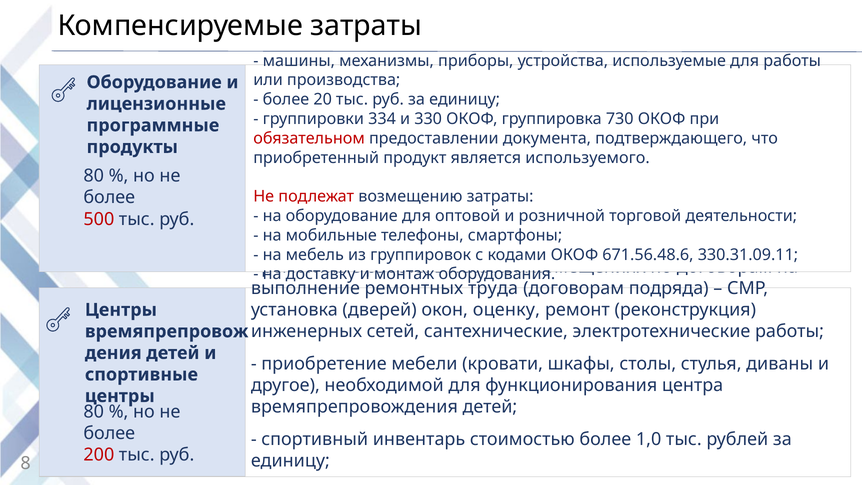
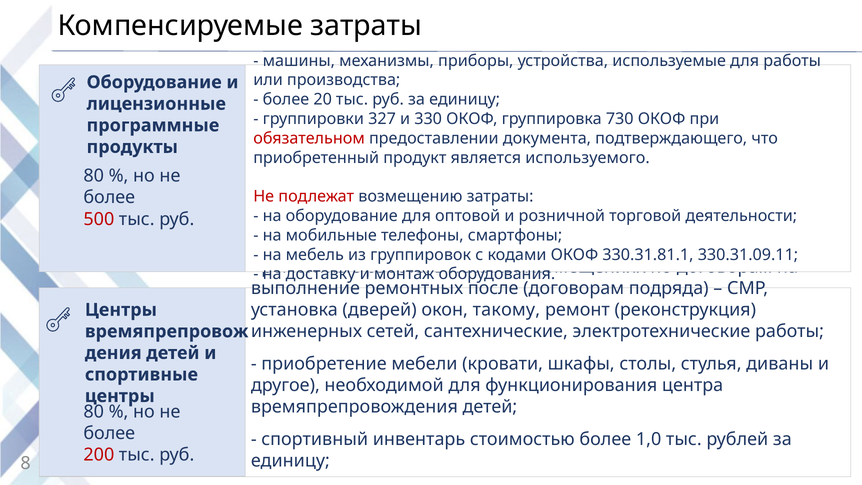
334: 334 -> 327
671.56.48.6: 671.56.48.6 -> 330.31.81.1
труда: труда -> после
оценку: оценку -> такому
